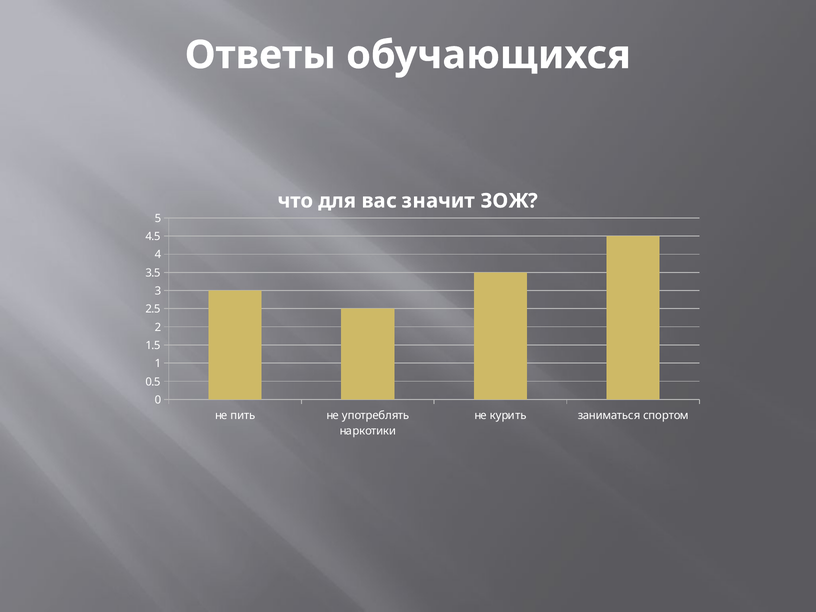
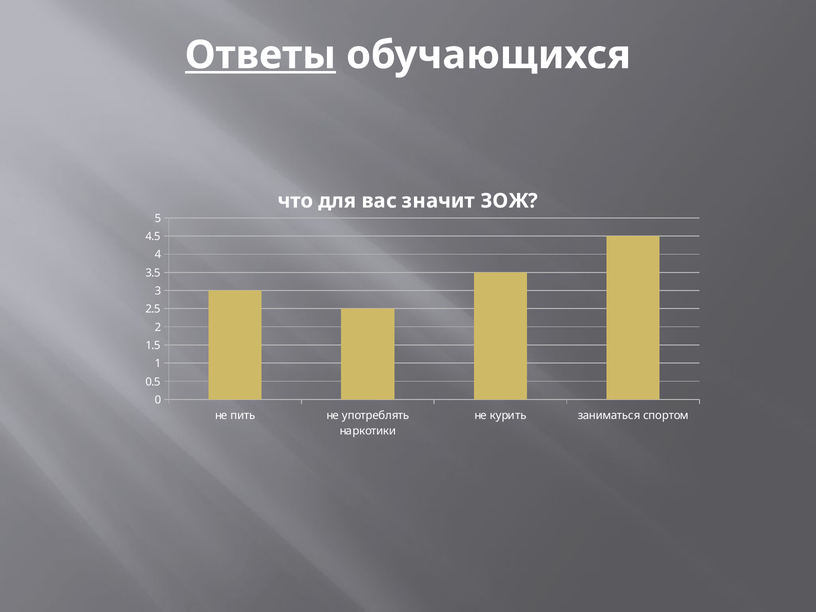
Ответы underline: none -> present
